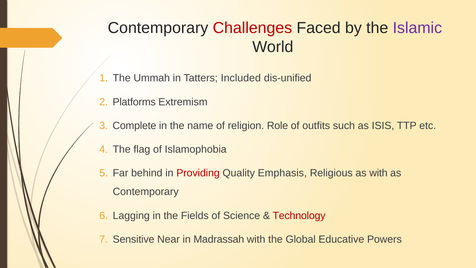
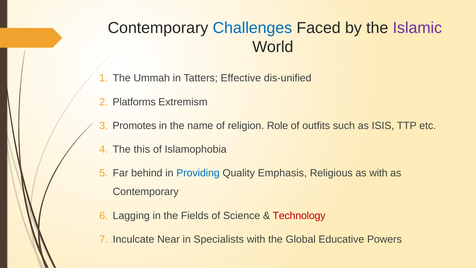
Challenges colour: red -> blue
Included: Included -> Effective
Complete: Complete -> Promotes
flag: flag -> this
Providing colour: red -> blue
Sensitive: Sensitive -> Inculcate
Madrassah: Madrassah -> Specialists
